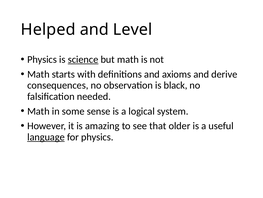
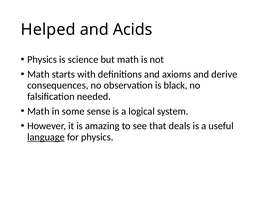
Level: Level -> Acids
science underline: present -> none
older: older -> deals
